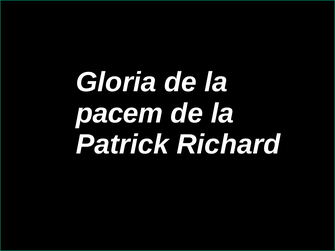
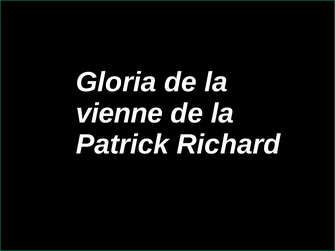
pacem: pacem -> vienne
